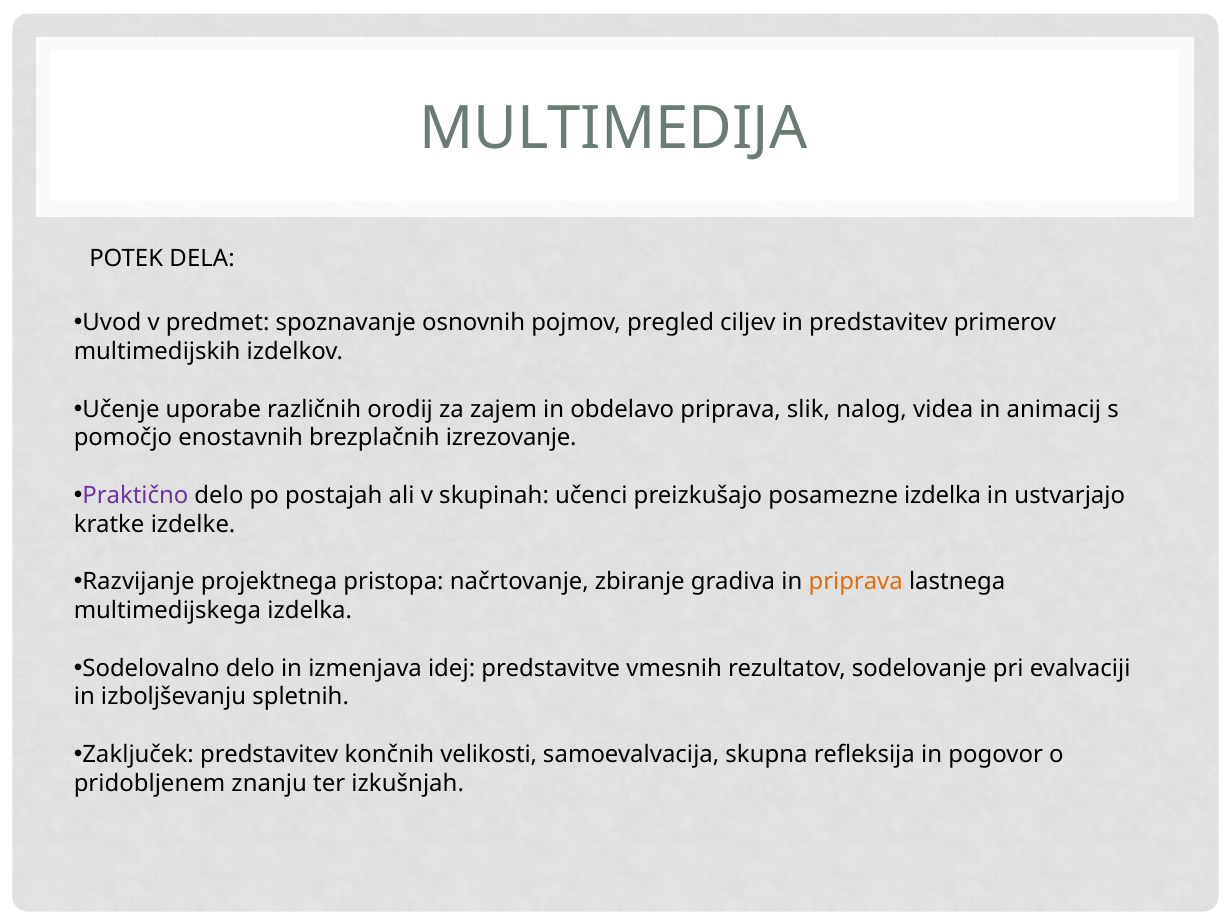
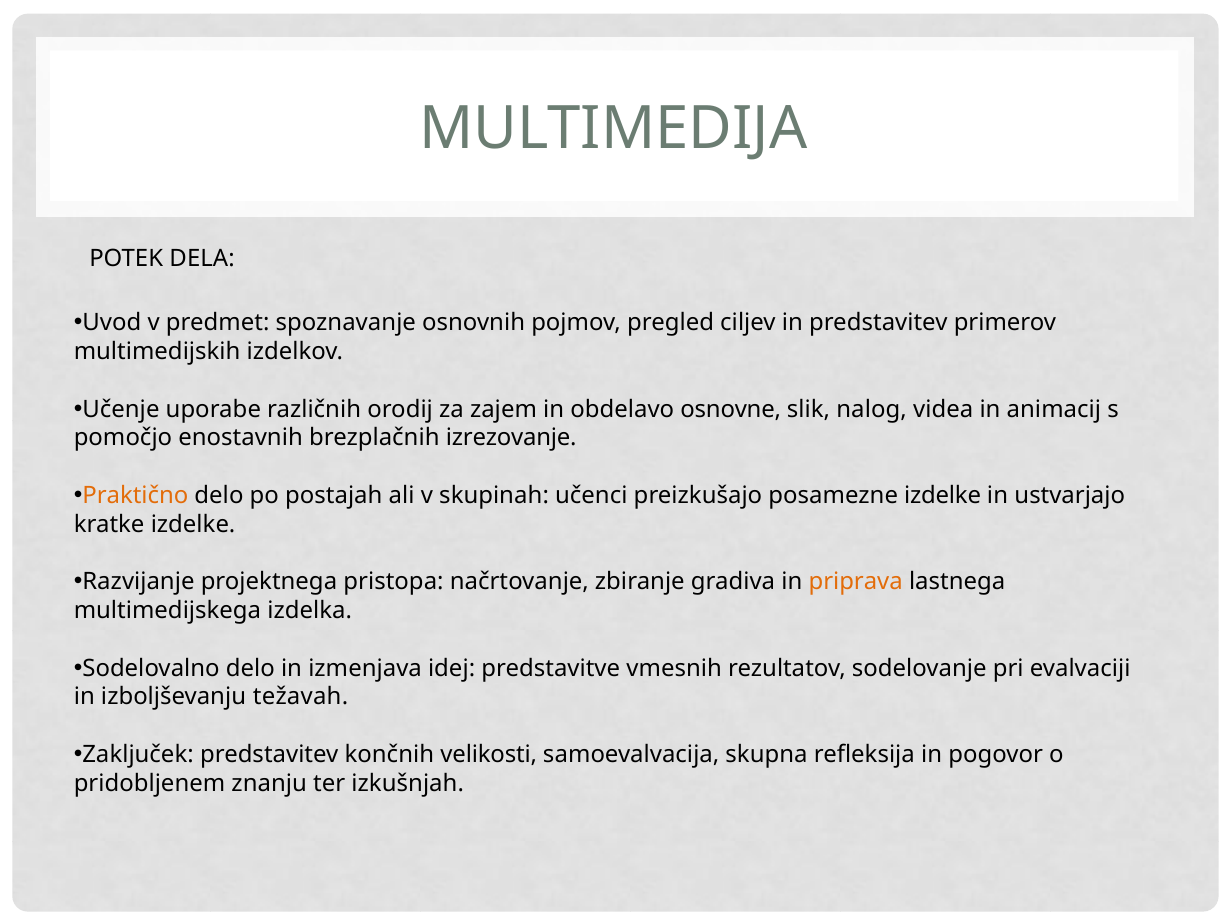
obdelavo priprava: priprava -> osnovne
Praktično colour: purple -> orange
posamezne izdelka: izdelka -> izdelke
spletnih: spletnih -> težavah
